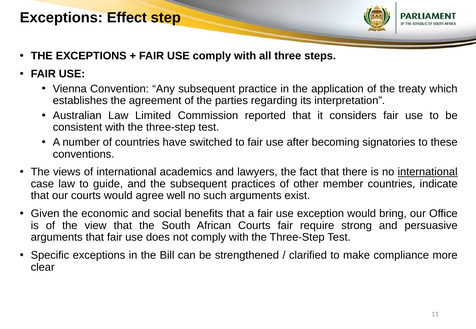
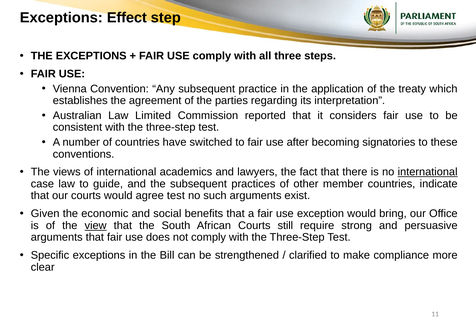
agree well: well -> test
view underline: none -> present
Courts fair: fair -> still
